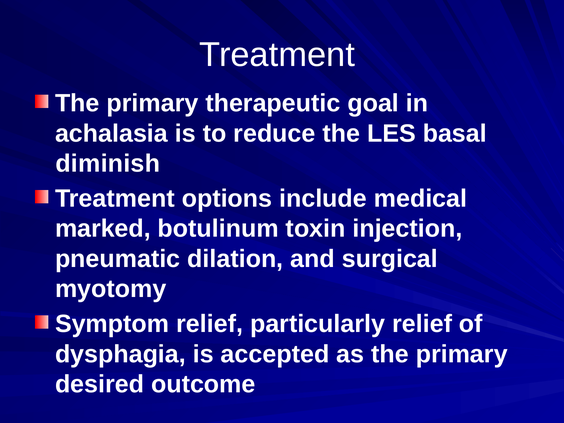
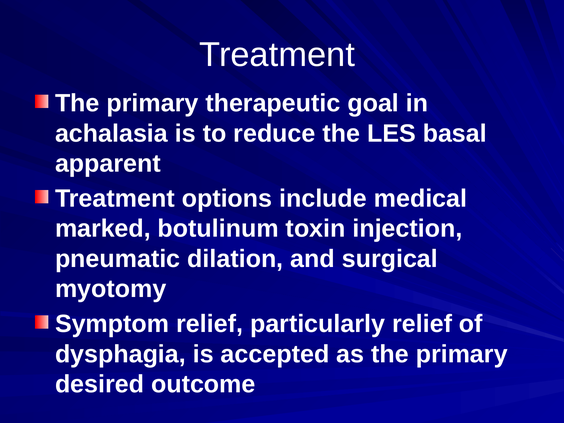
diminish: diminish -> apparent
